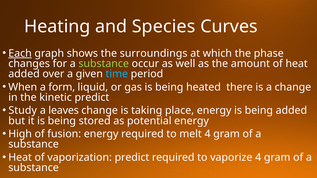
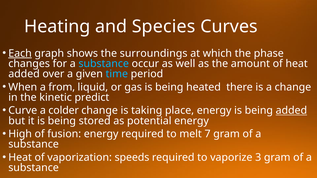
substance at (104, 64) colour: light green -> light blue
form: form -> from
Study: Study -> Curve
leaves: leaves -> colder
added at (291, 111) underline: none -> present
melt 4: 4 -> 7
vaporization predict: predict -> speeds
vaporize 4: 4 -> 3
